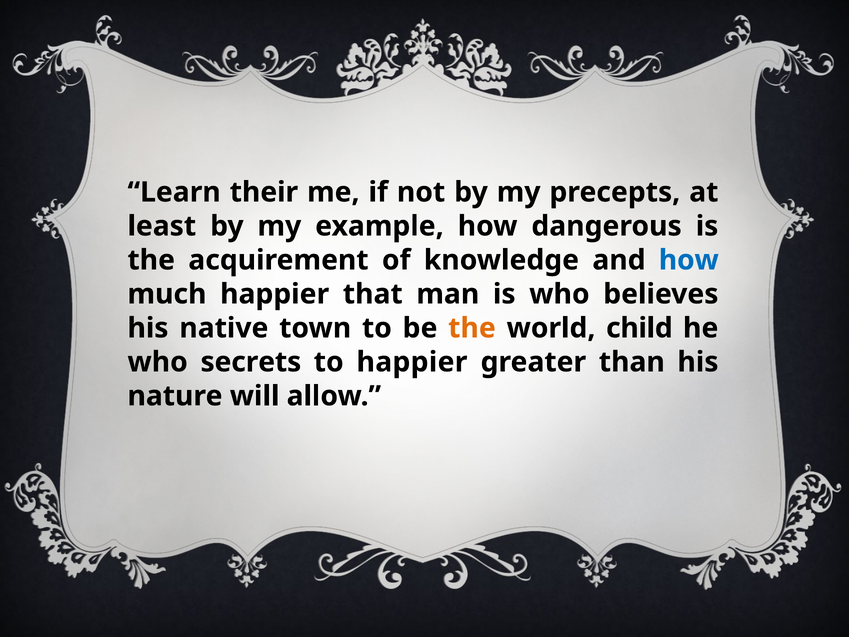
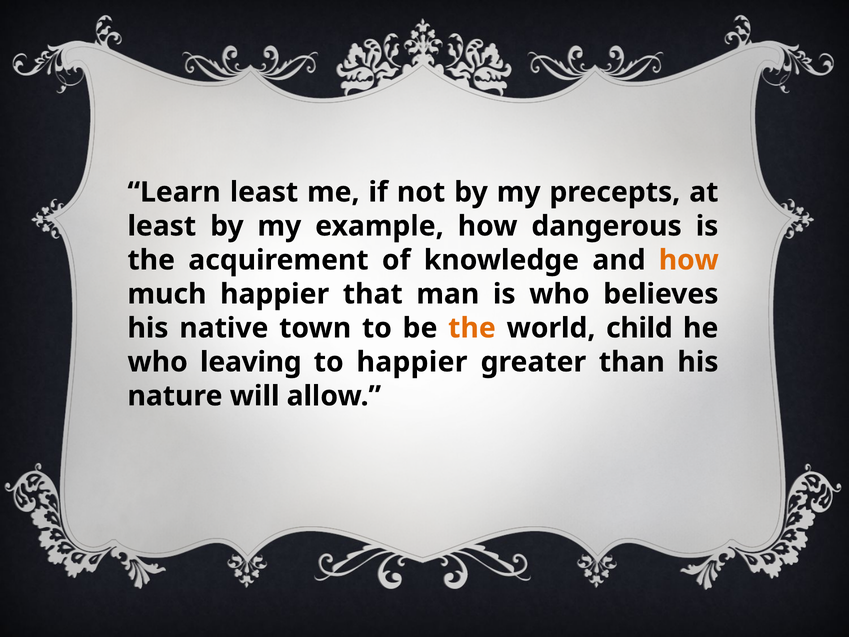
Learn their: their -> least
how at (689, 260) colour: blue -> orange
secrets: secrets -> leaving
